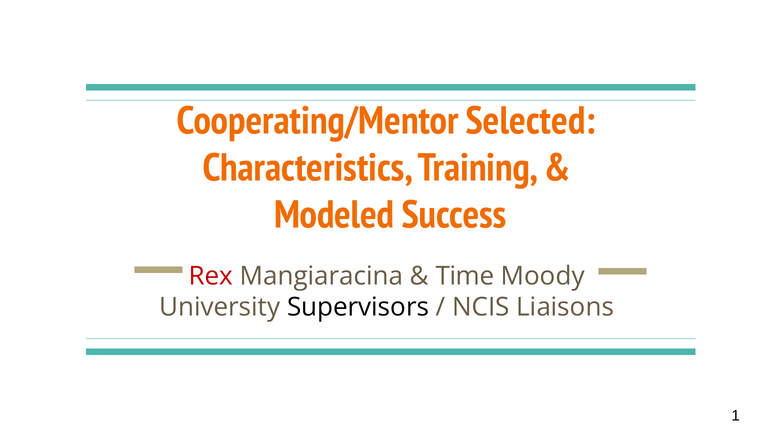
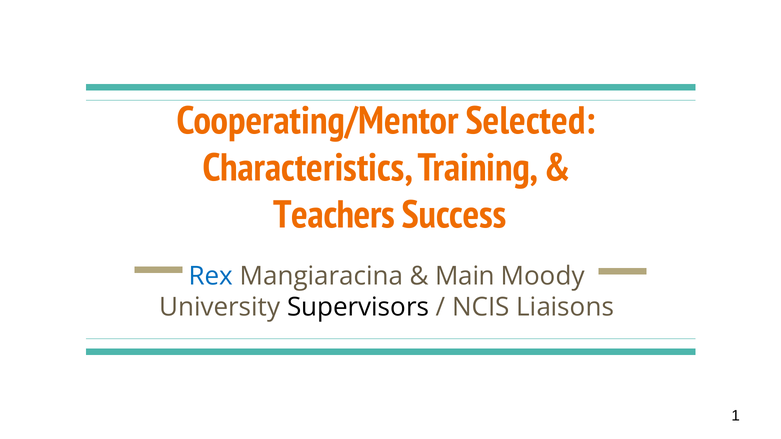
Modeled: Modeled -> Teachers
Rex colour: red -> blue
Time: Time -> Main
